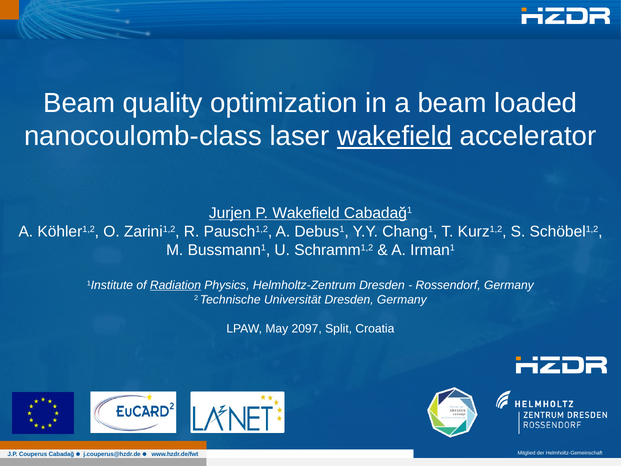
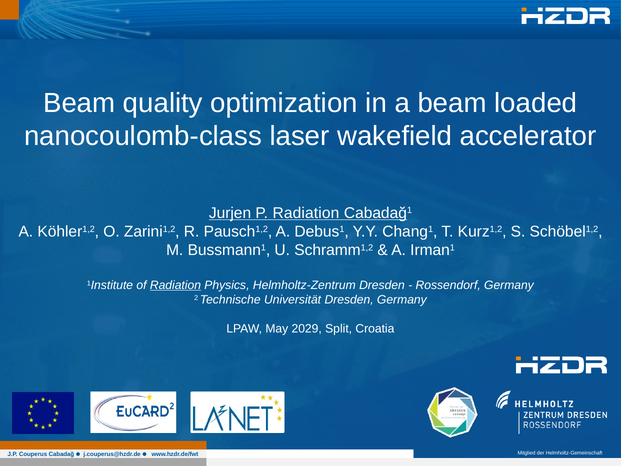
wakefield at (395, 136) underline: present -> none
P Wakefield: Wakefield -> Radiation
2097: 2097 -> 2029
